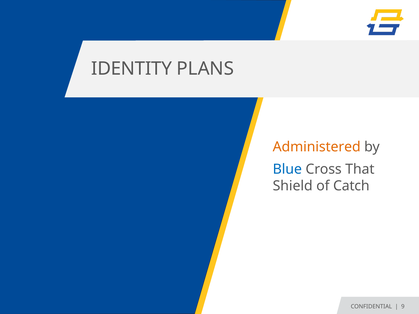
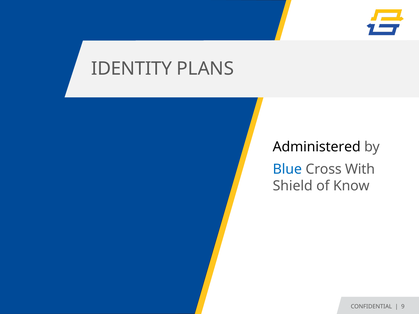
Administered colour: orange -> black
That: That -> With
Catch: Catch -> Know
